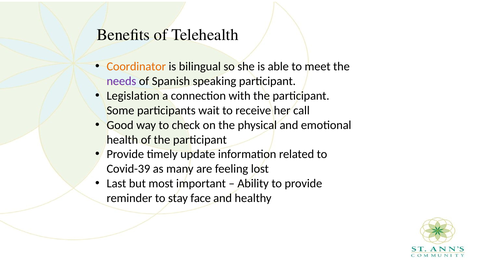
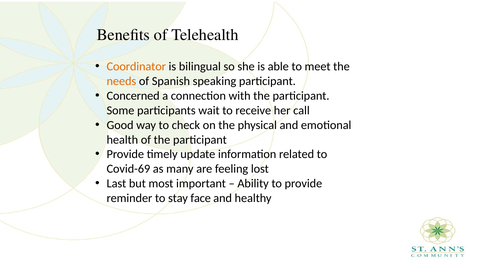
needs colour: purple -> orange
Legislation: Legislation -> Concerned
Covid-39: Covid-39 -> Covid-69
